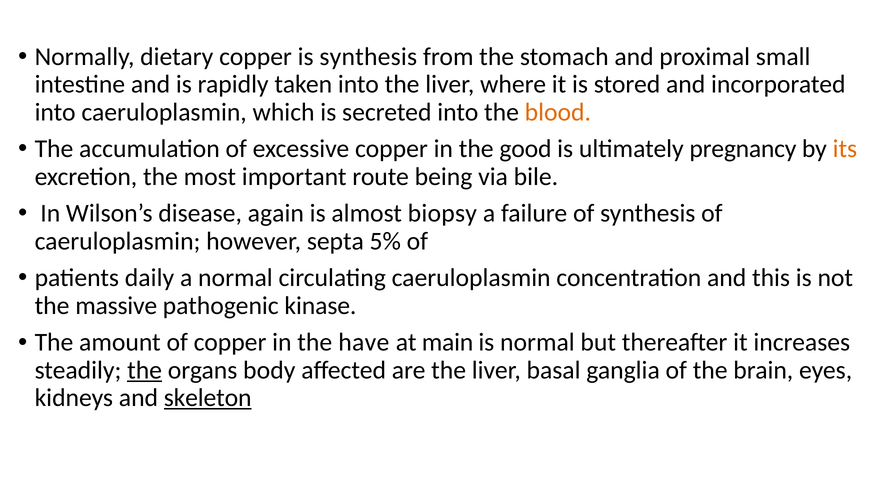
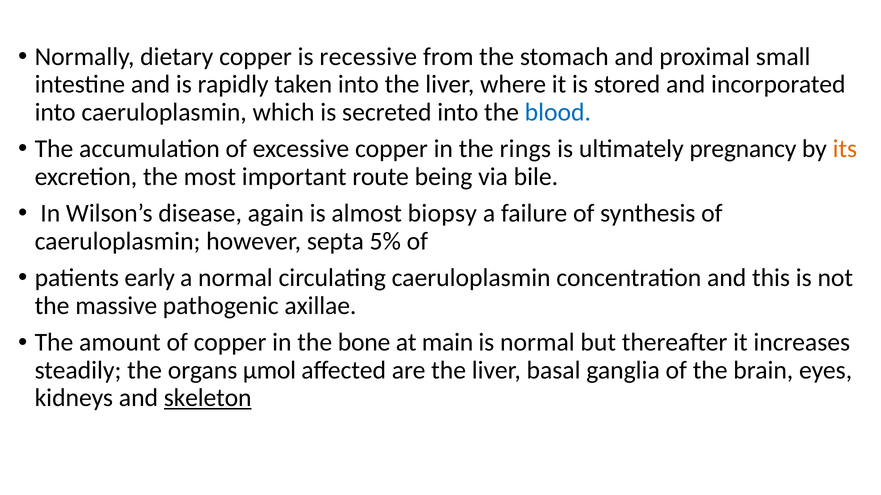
is synthesis: synthesis -> recessive
blood colour: orange -> blue
good: good -> rings
daily: daily -> early
kinase: kinase -> axillae
have: have -> bone
the at (145, 371) underline: present -> none
body: body -> µmol
